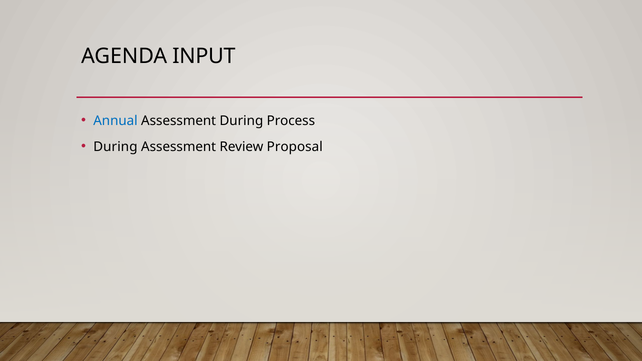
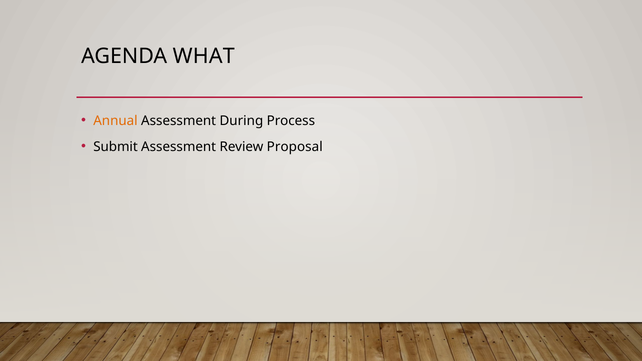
INPUT: INPUT -> WHAT
Annual colour: blue -> orange
During at (115, 147): During -> Submit
